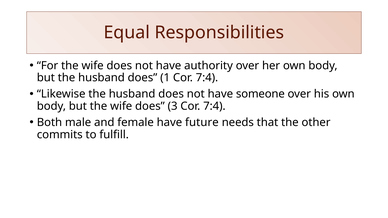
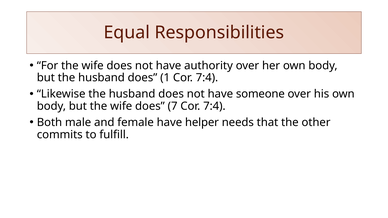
3: 3 -> 7
future: future -> helper
